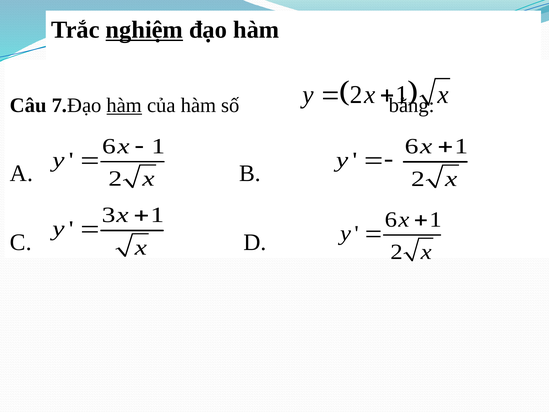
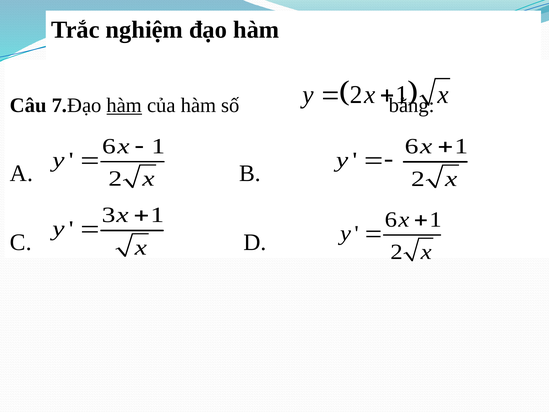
nghiệm underline: present -> none
